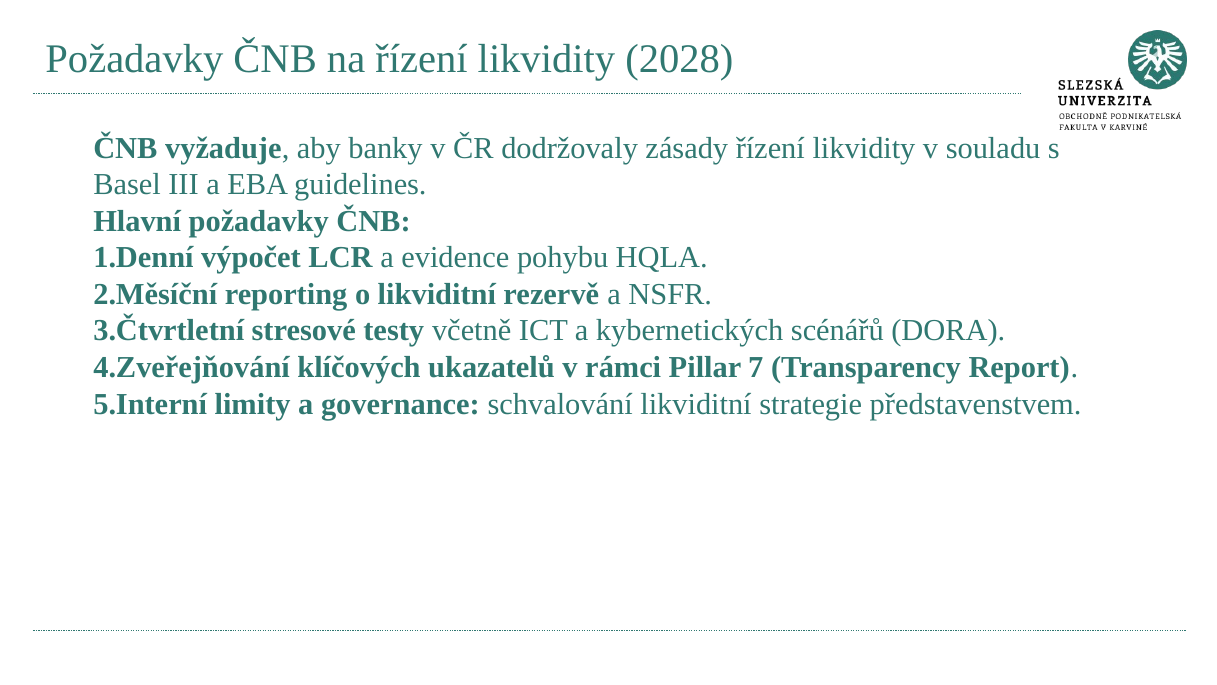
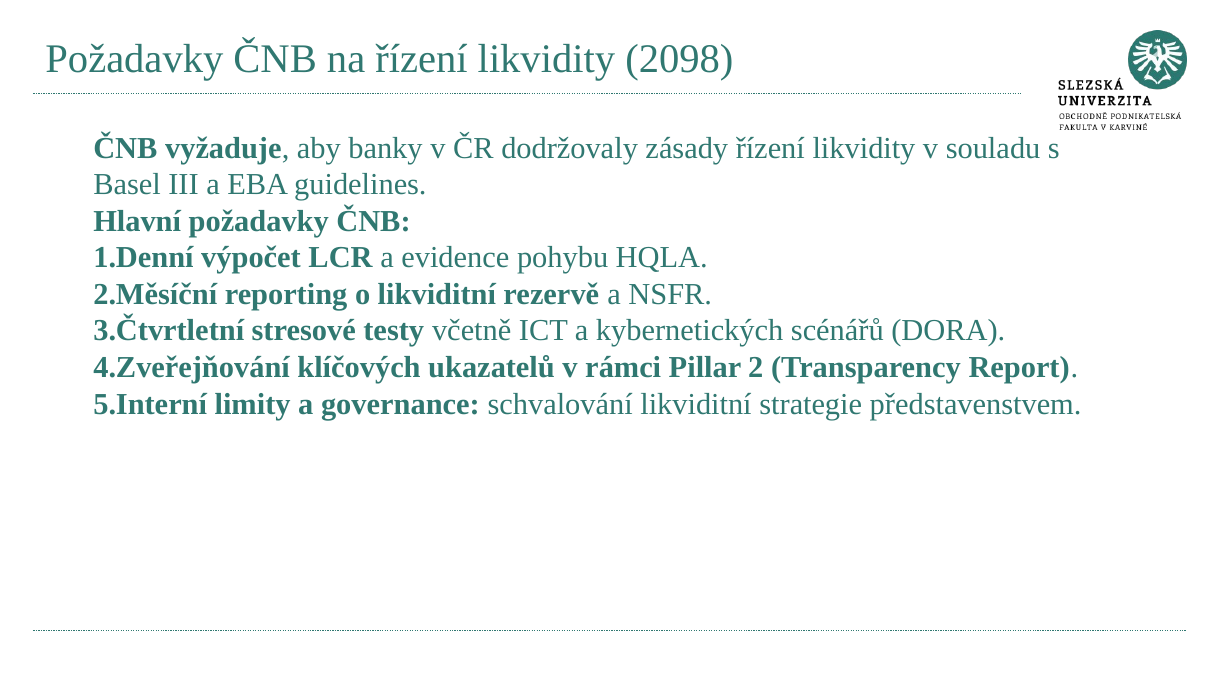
2028: 2028 -> 2098
7: 7 -> 2
